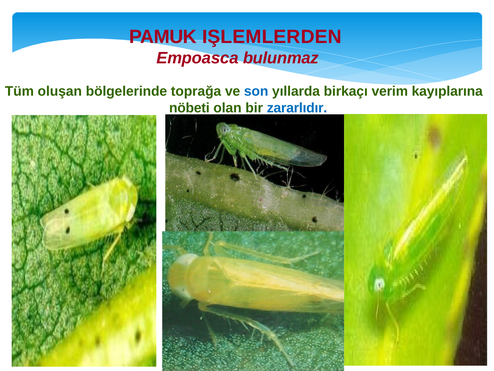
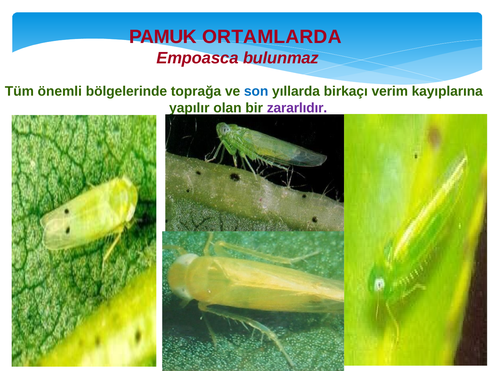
IŞLEMLERDEN: IŞLEMLERDEN -> ORTAMLARDA
oluşan: oluşan -> önemli
nöbeti: nöbeti -> yapılır
zararlıdır colour: blue -> purple
